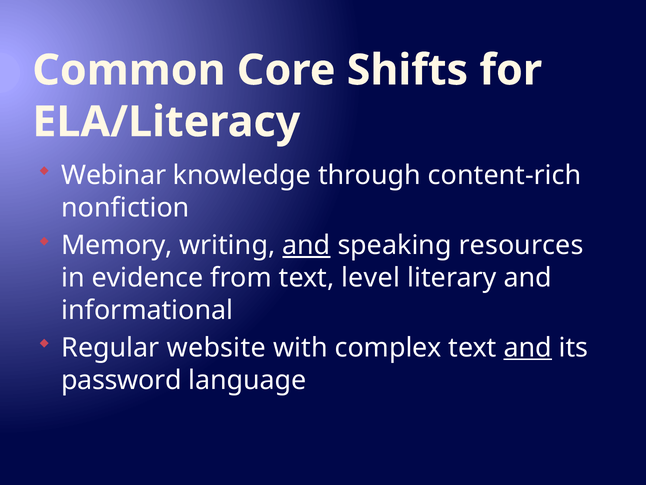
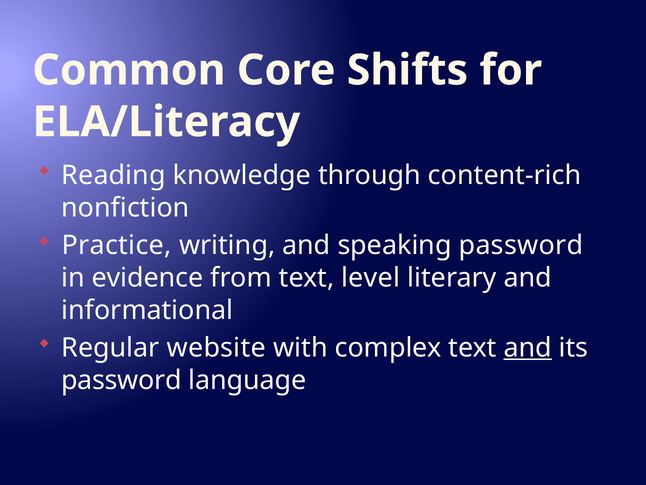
Webinar: Webinar -> Reading
Memory: Memory -> Practice
and at (306, 245) underline: present -> none
speaking resources: resources -> password
